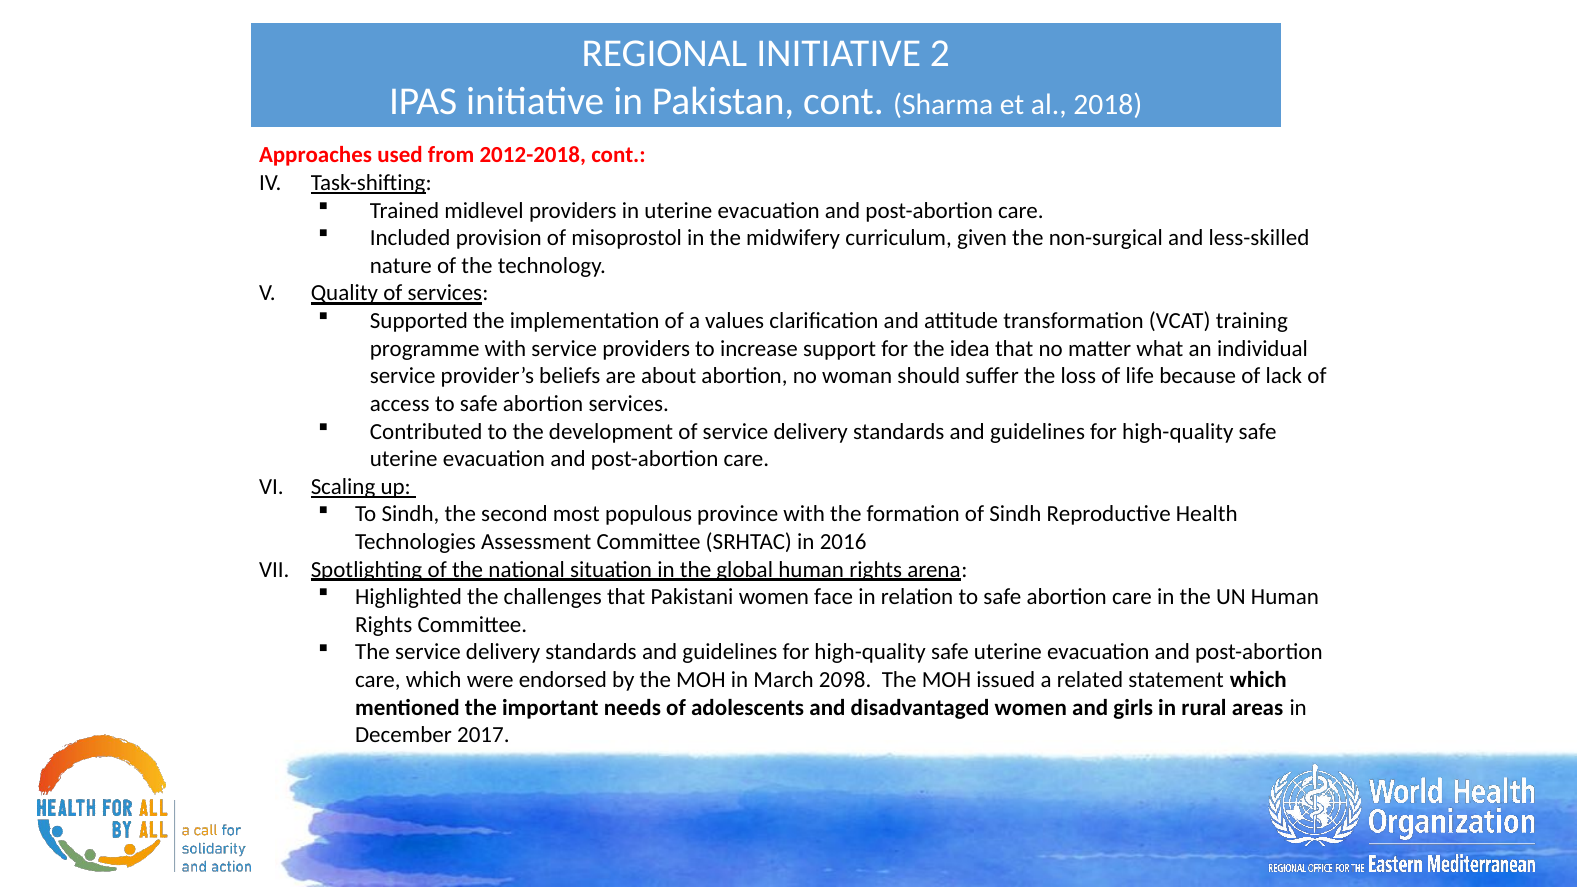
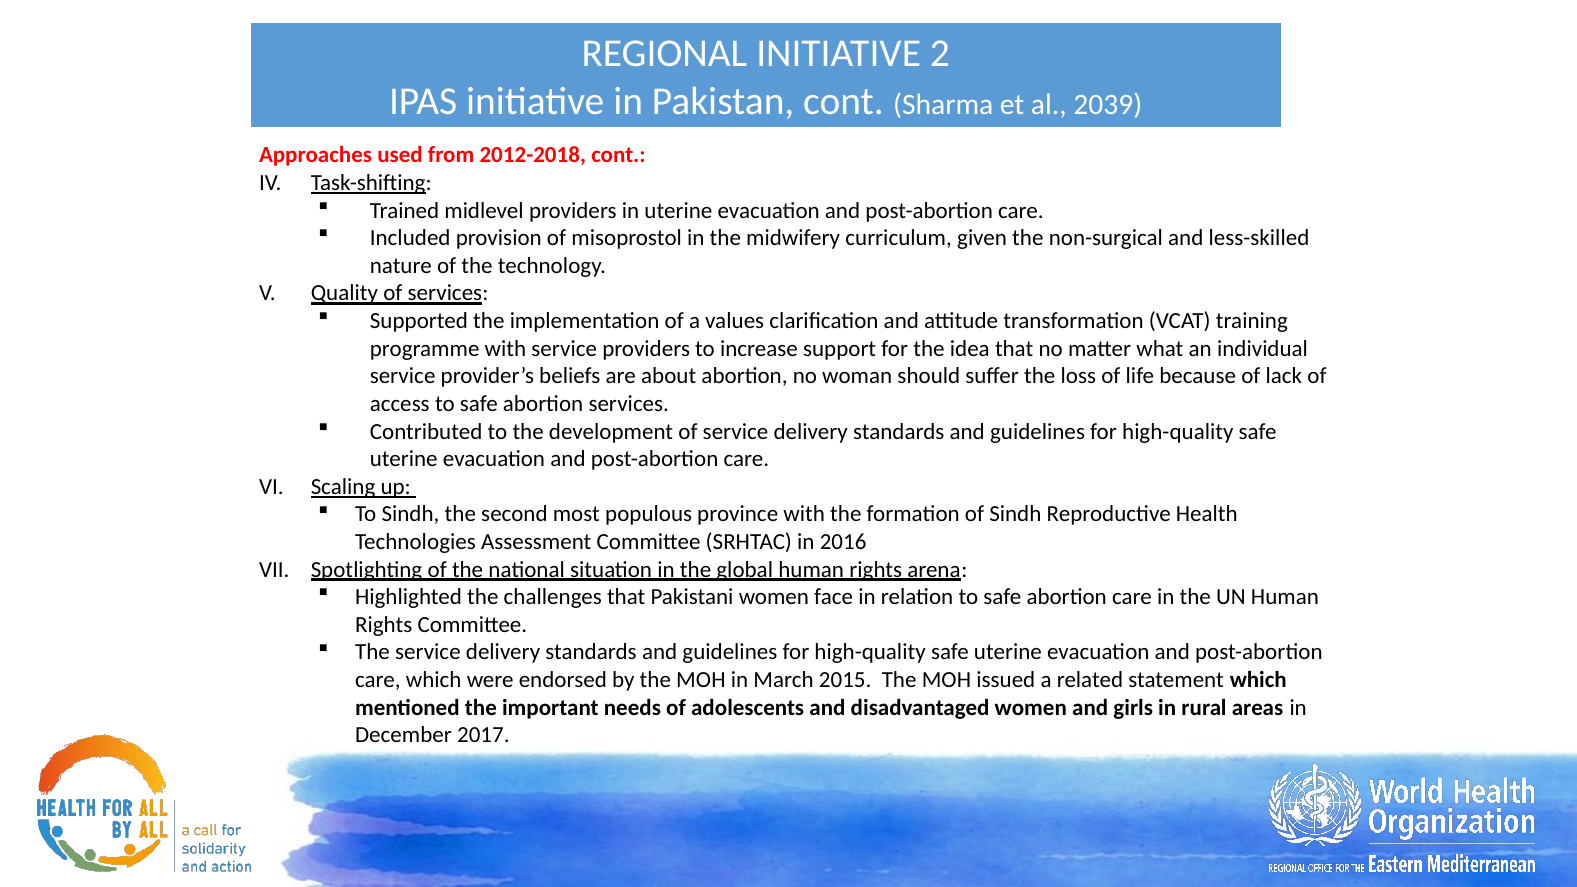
2018: 2018 -> 2039
2098: 2098 -> 2015
